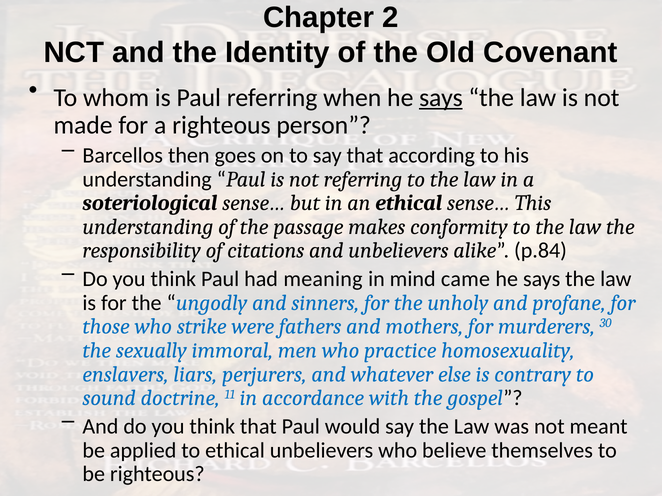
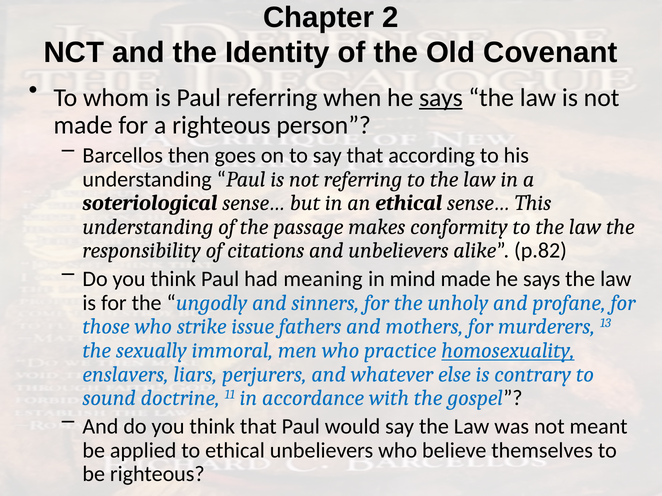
p.84: p.84 -> p.82
mind came: came -> made
were: were -> issue
30: 30 -> 13
homosexuality underline: none -> present
